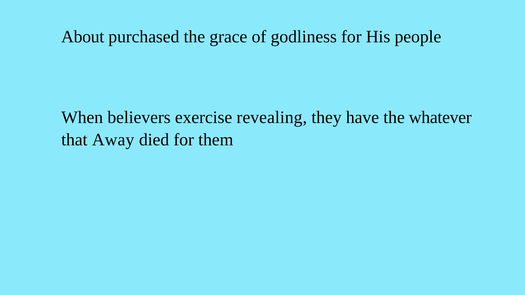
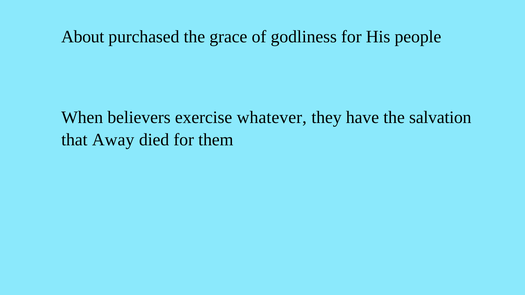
revealing: revealing -> whatever
whatever: whatever -> salvation
